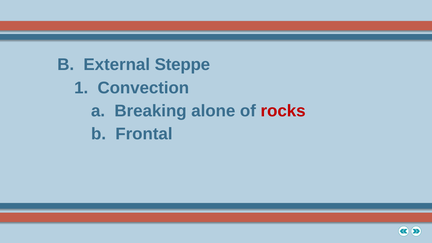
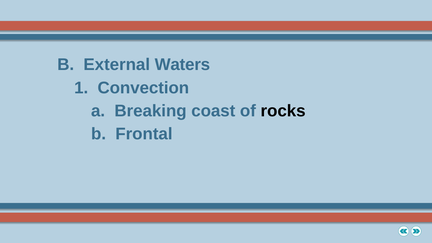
Steppe: Steppe -> Waters
alone: alone -> coast
rocks colour: red -> black
